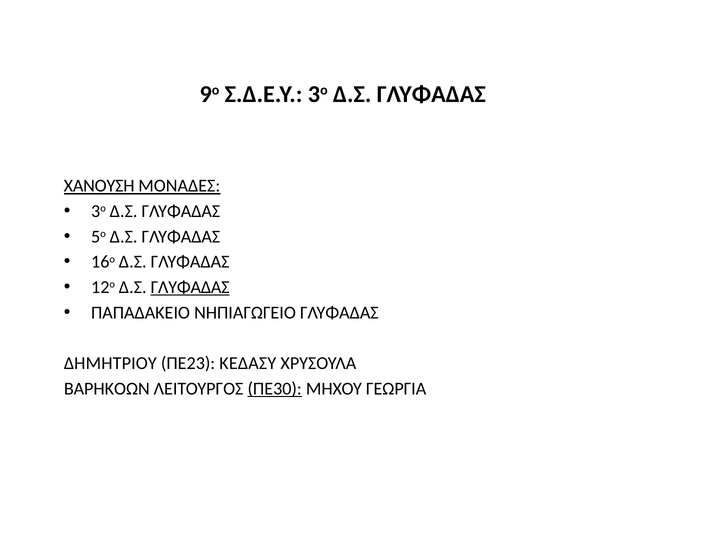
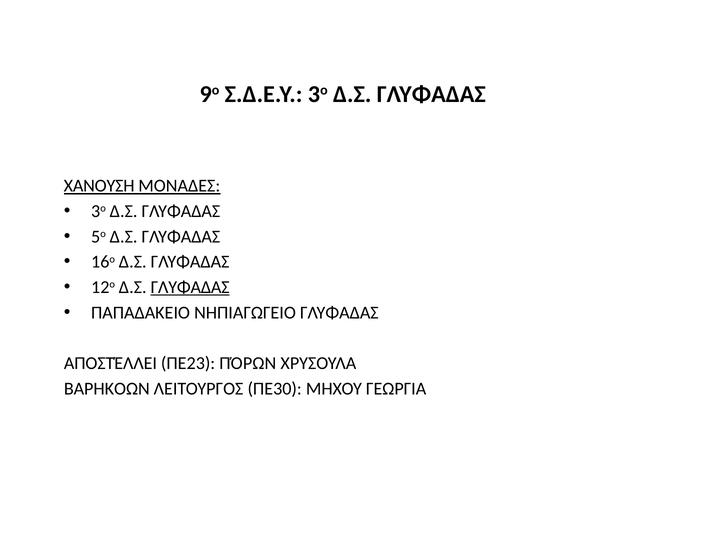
ΔΗΜΗΤΡΙΟΥ: ΔΗΜΗΤΡΙΟΥ -> ΑΠΟΣΤΈΛΛΕΙ
ΚΕΔΑΣΥ: ΚΕΔΑΣΥ -> ΠΌΡΩΝ
ΠΕ30 underline: present -> none
